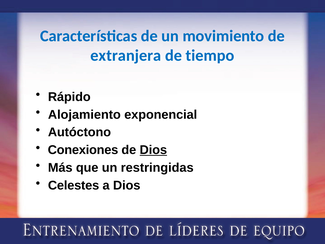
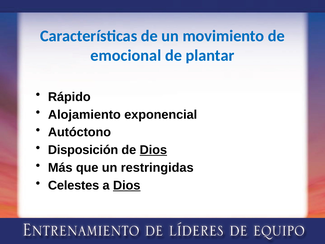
extranjera: extranjera -> emocional
tiempo: tiempo -> plantar
Conexiones: Conexiones -> Disposición
Dios at (127, 185) underline: none -> present
